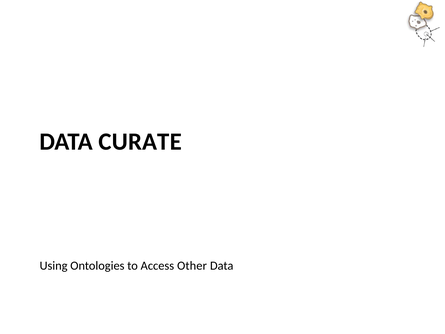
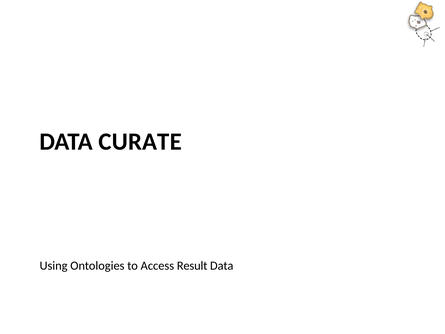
Other: Other -> Result
